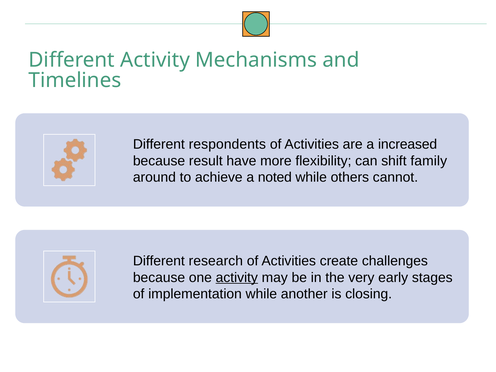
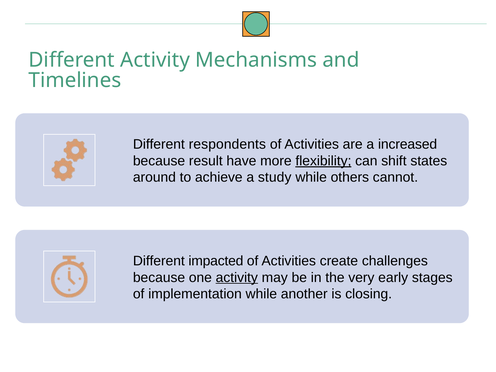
flexibility underline: none -> present
family: family -> states
noted: noted -> study
research: research -> impacted
